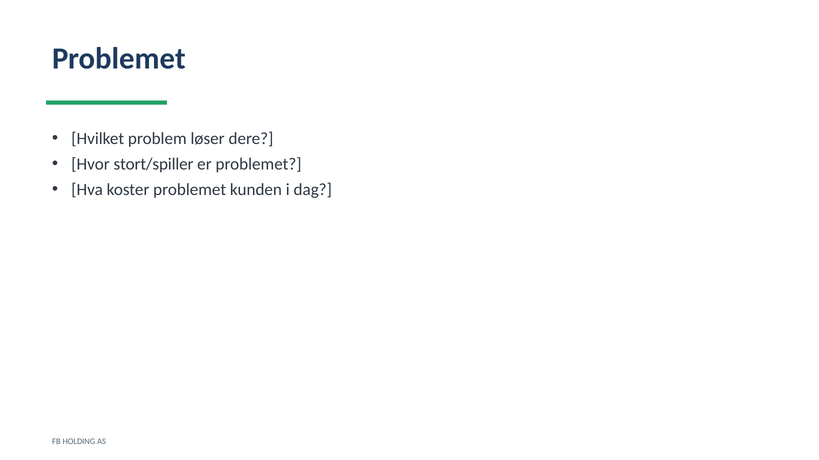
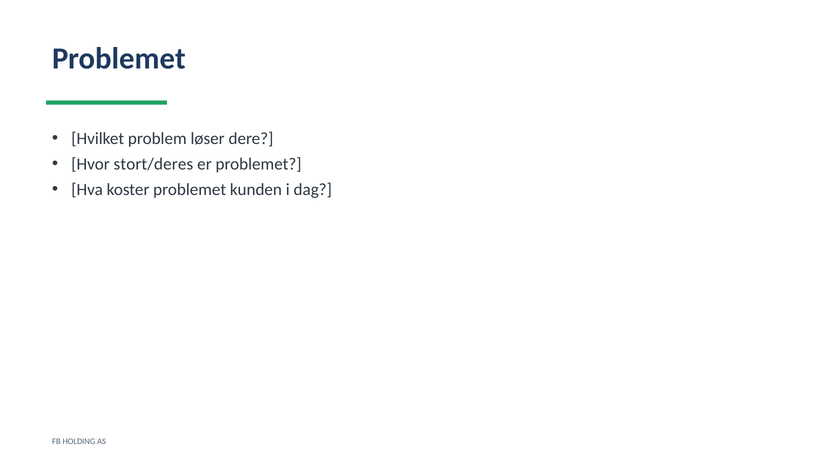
stort/spiller: stort/spiller -> stort/deres
